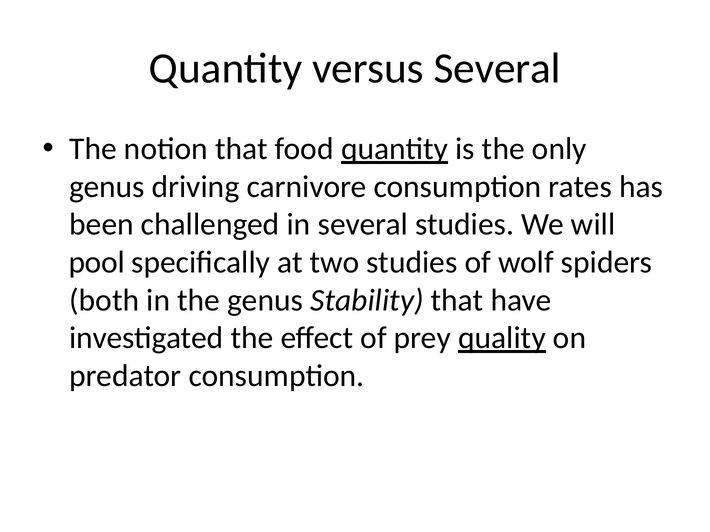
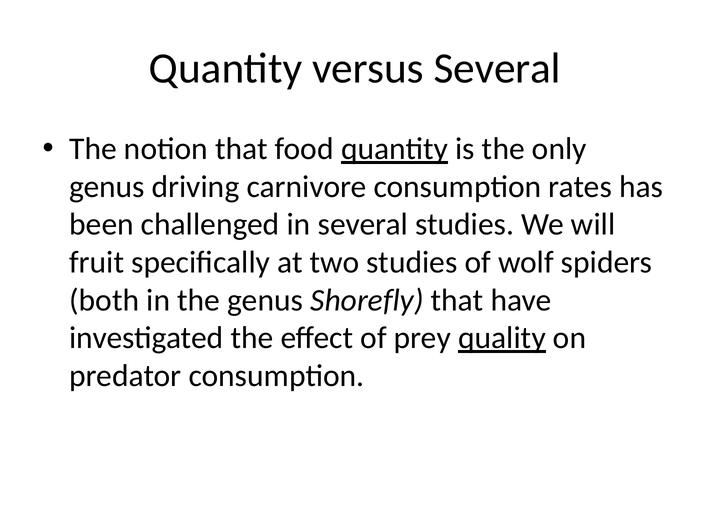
pool: pool -> fruit
Stability: Stability -> Shorefly
